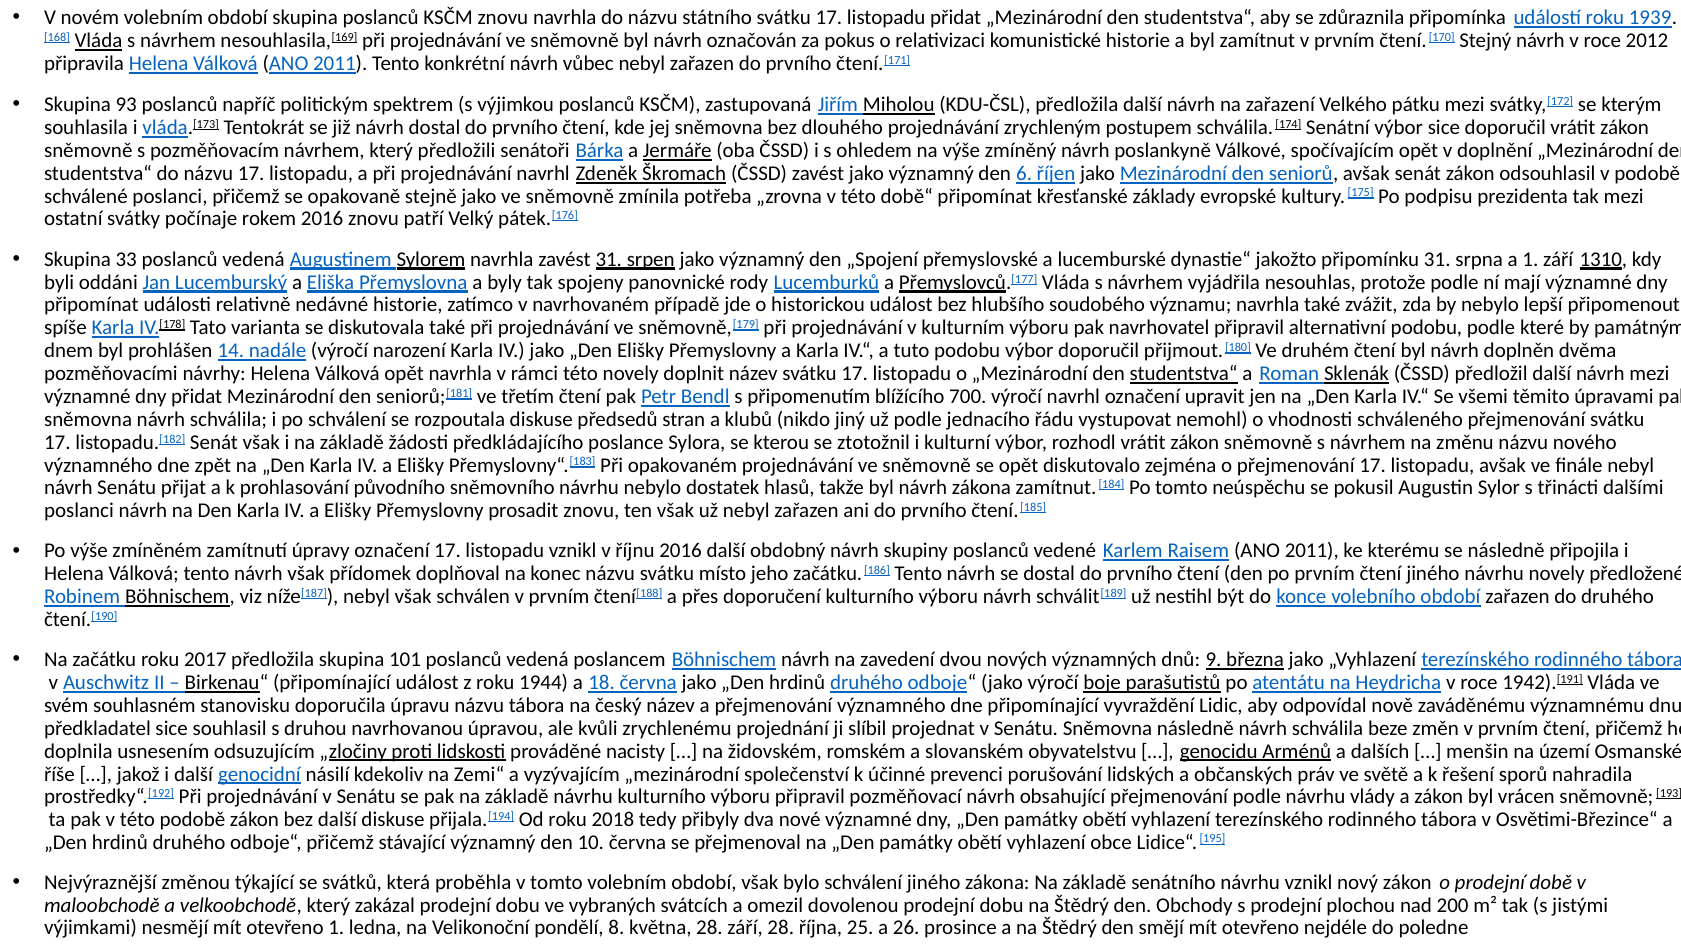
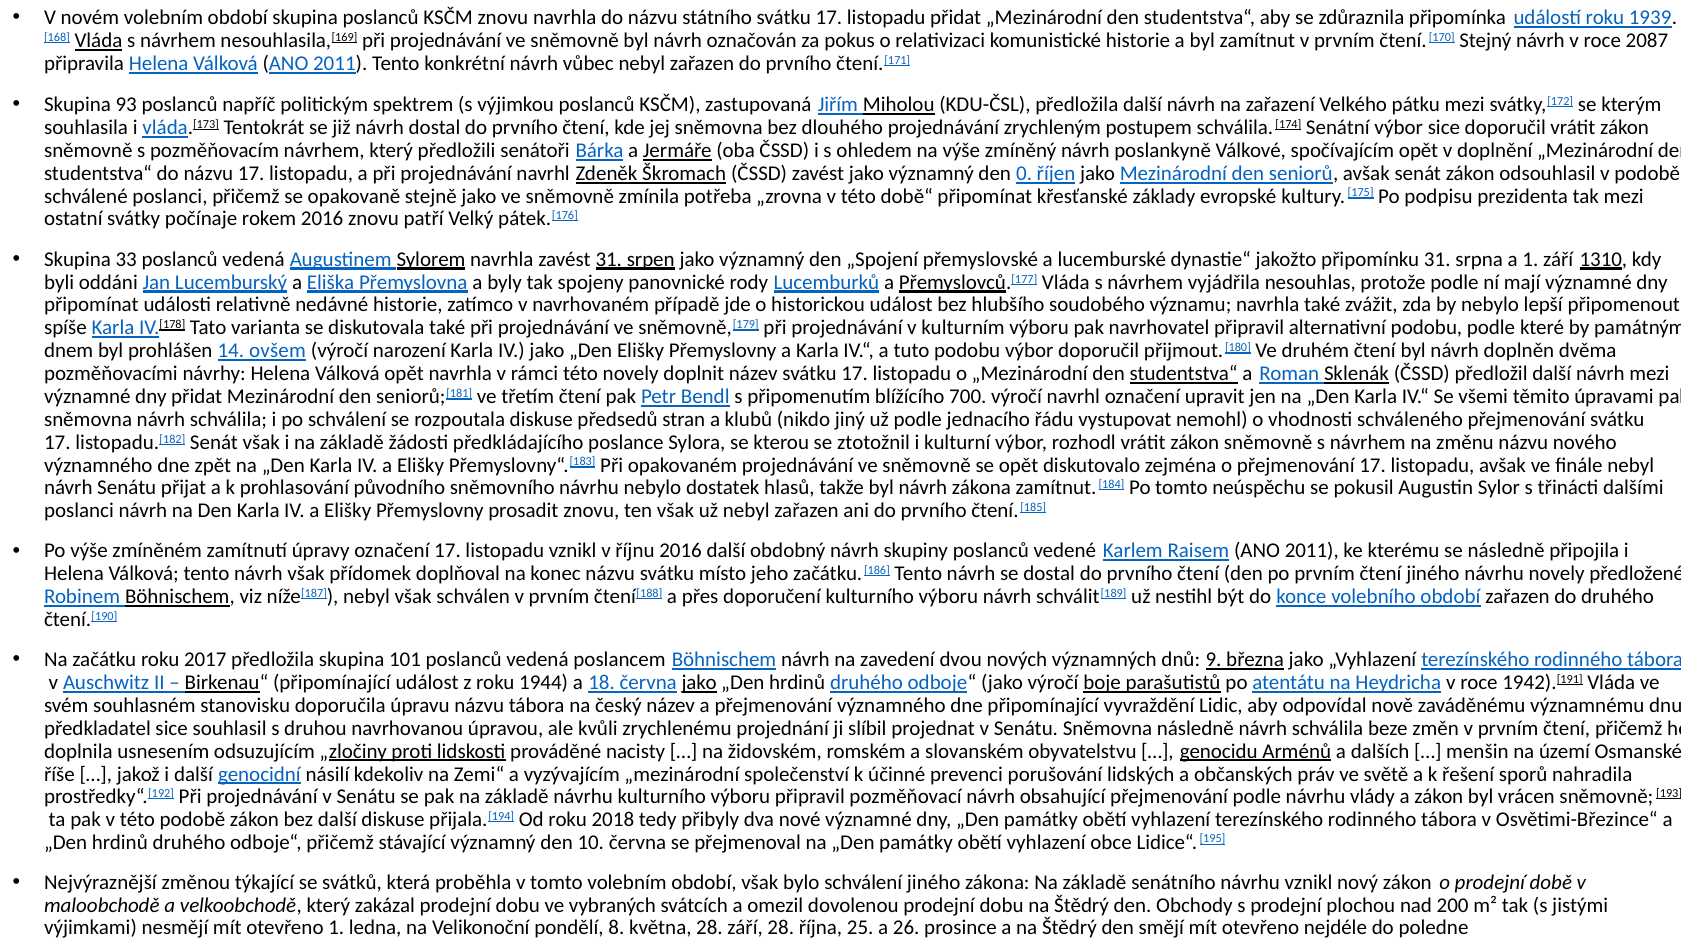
2012: 2012 -> 2087
6: 6 -> 0
nadále: nadále -> ovšem
jako at (699, 683) underline: none -> present
